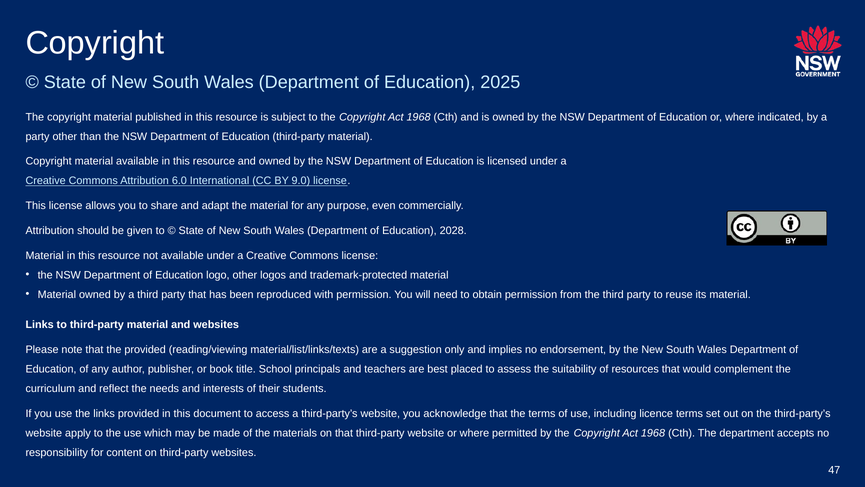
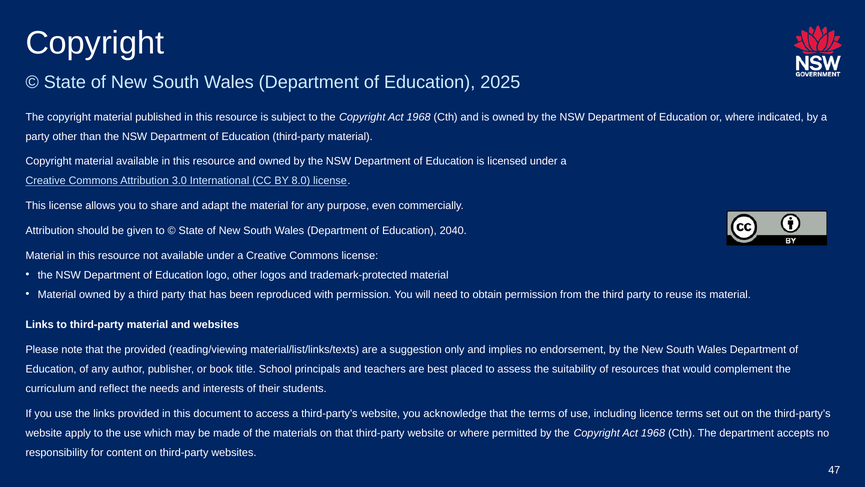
6.0: 6.0 -> 3.0
9.0: 9.0 -> 8.0
2028: 2028 -> 2040
